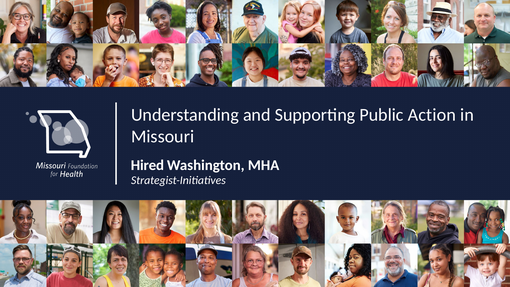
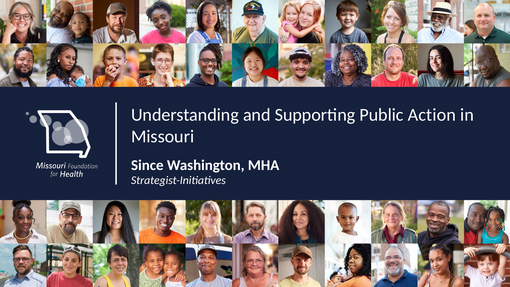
Hired: Hired -> Since
